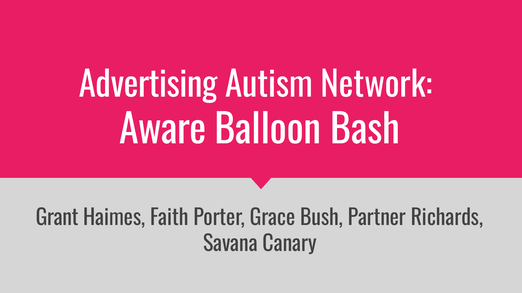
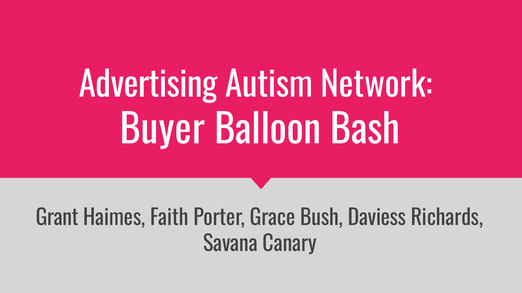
Aware: Aware -> Buyer
Partner: Partner -> Daviess
